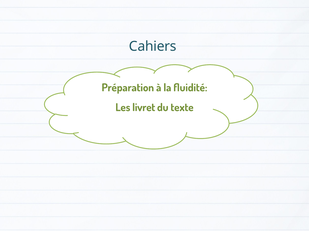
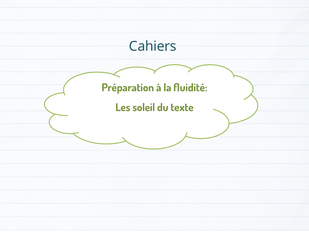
livret: livret -> soleil
